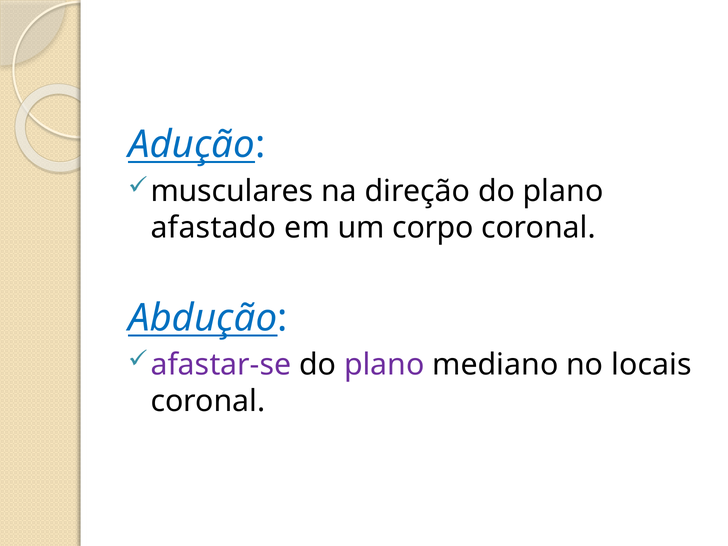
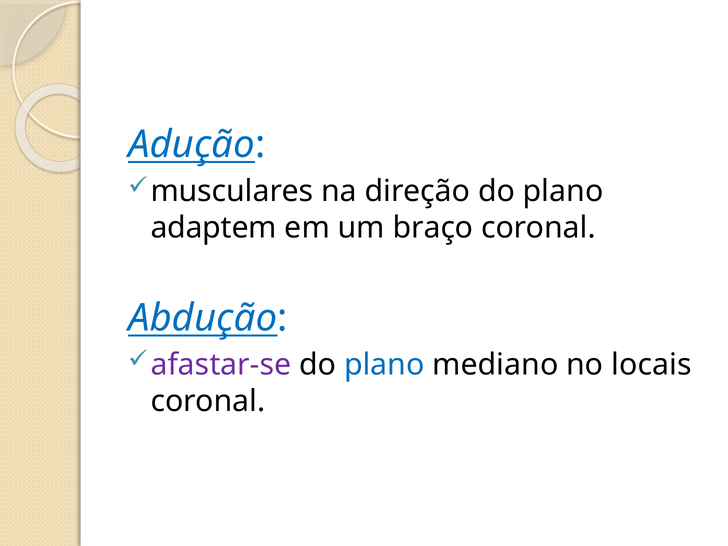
afastado: afastado -> adaptem
corpo: corpo -> braço
plano at (384, 365) colour: purple -> blue
